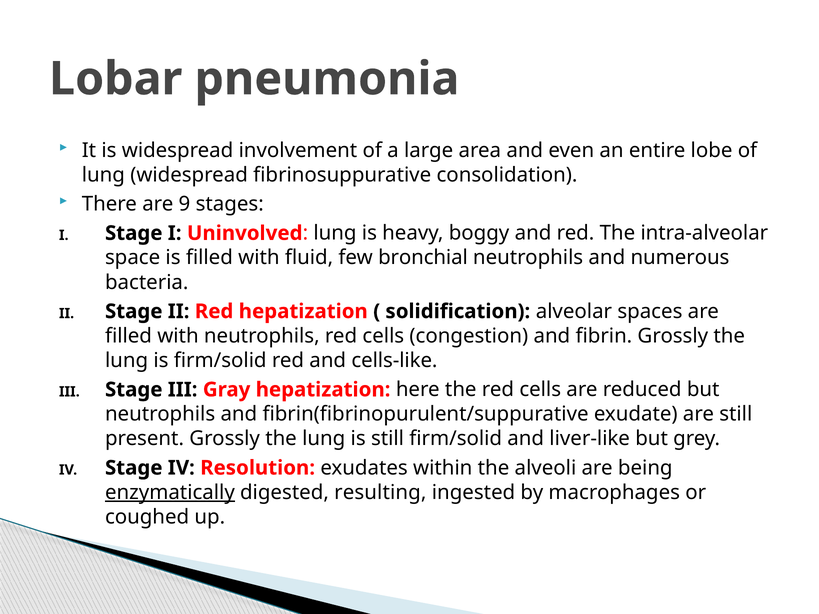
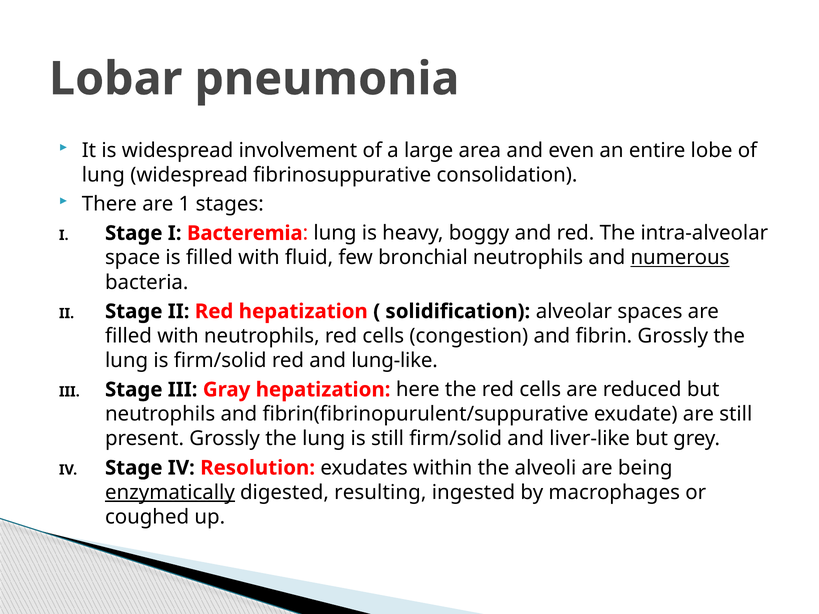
9: 9 -> 1
Uninvolved: Uninvolved -> Bacteremia
numerous underline: none -> present
cells-like: cells-like -> lung-like
